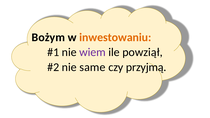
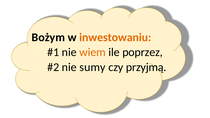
wiem colour: purple -> orange
powziął: powziął -> poprzez
same: same -> sumy
